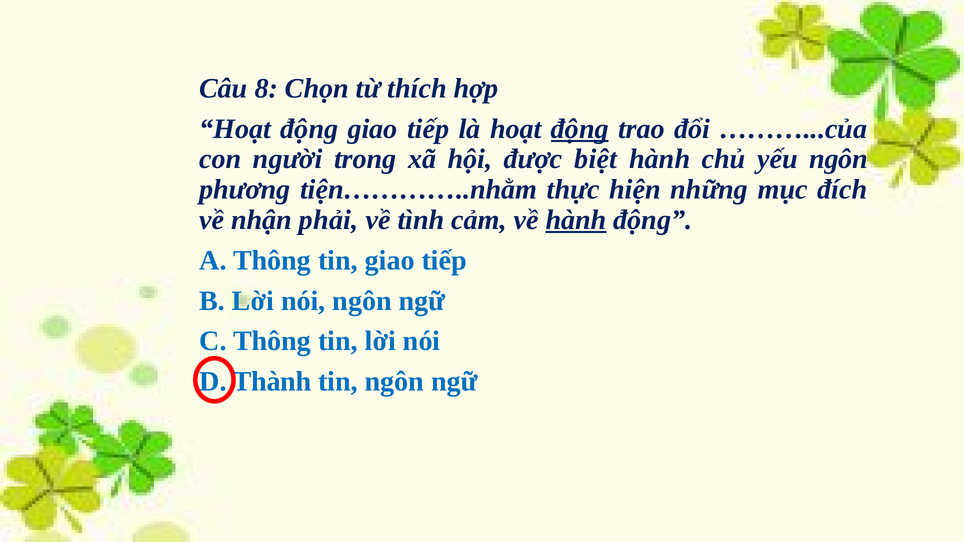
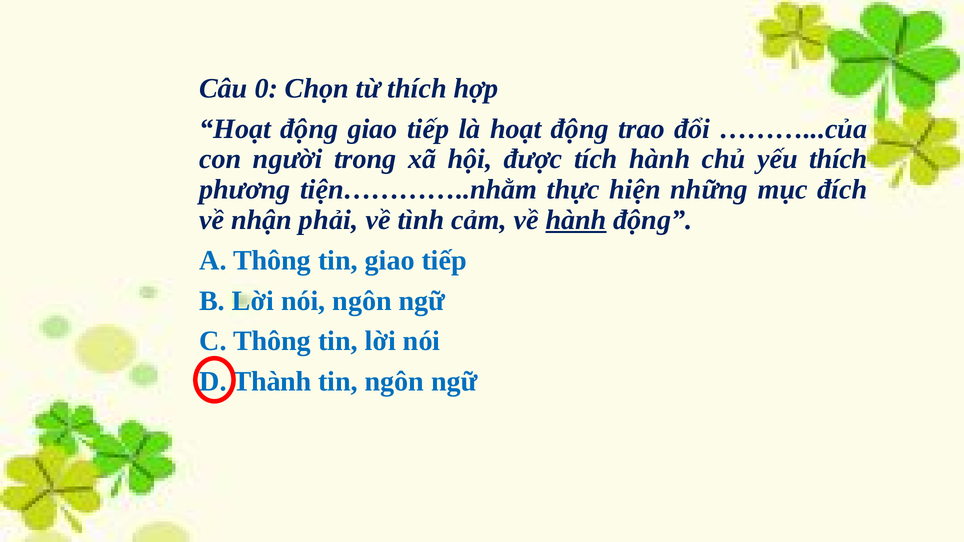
8: 8 -> 0
động at (580, 129) underline: present -> none
biệt: biệt -> tích
yếu ngôn: ngôn -> thích
